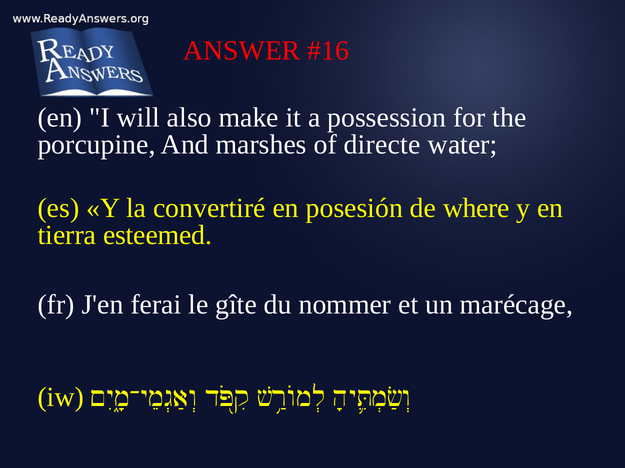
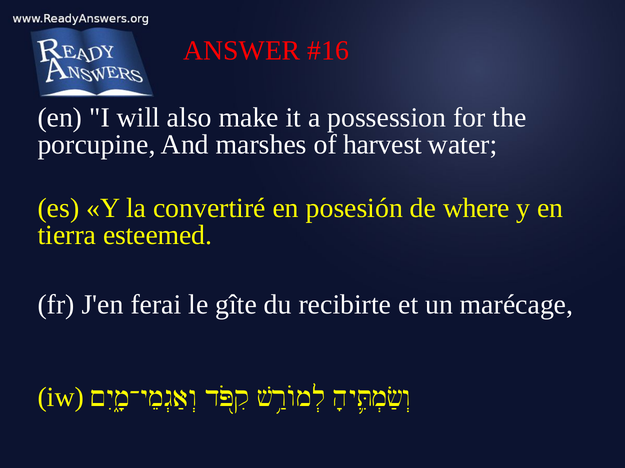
directe: directe -> harvest
nommer: nommer -> recibirte
